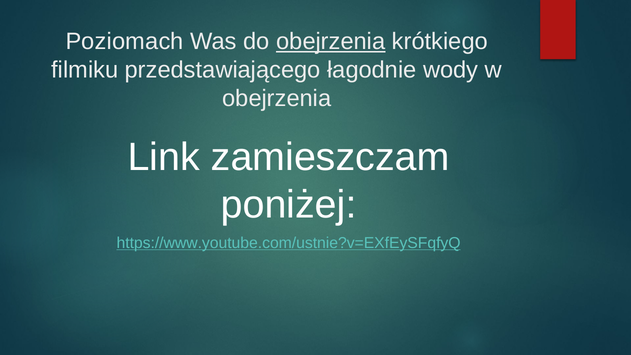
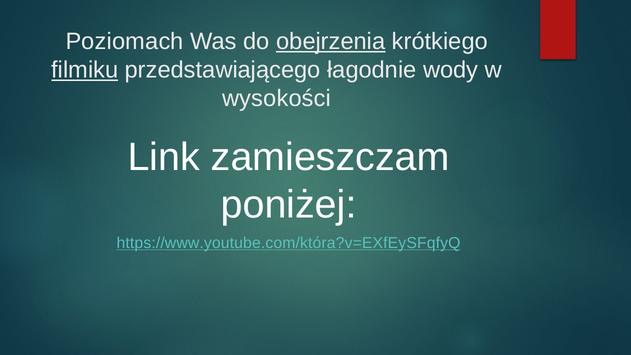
filmiku underline: none -> present
obejrzenia at (277, 98): obejrzenia -> wysokości
https://www.youtube.com/ustnie?v=EXfEySFqfyQ: https://www.youtube.com/ustnie?v=EXfEySFqfyQ -> https://www.youtube.com/która?v=EXfEySFqfyQ
